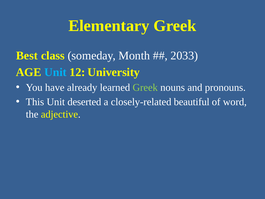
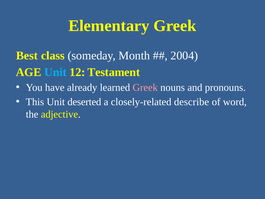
2033: 2033 -> 2004
University: University -> Testament
Greek at (145, 87) colour: light green -> pink
beautiful: beautiful -> describe
